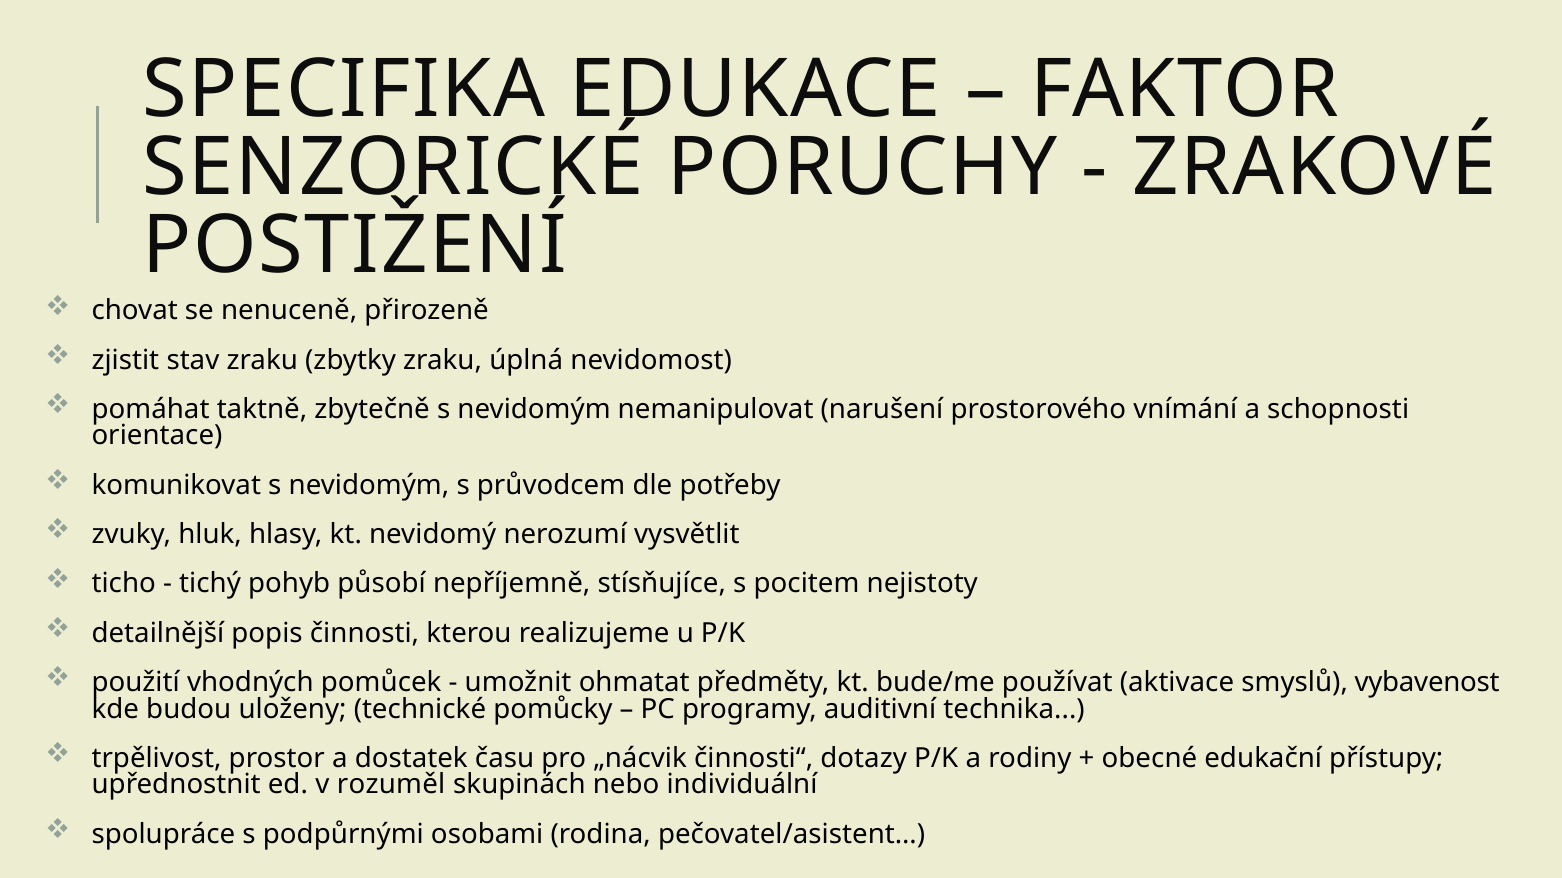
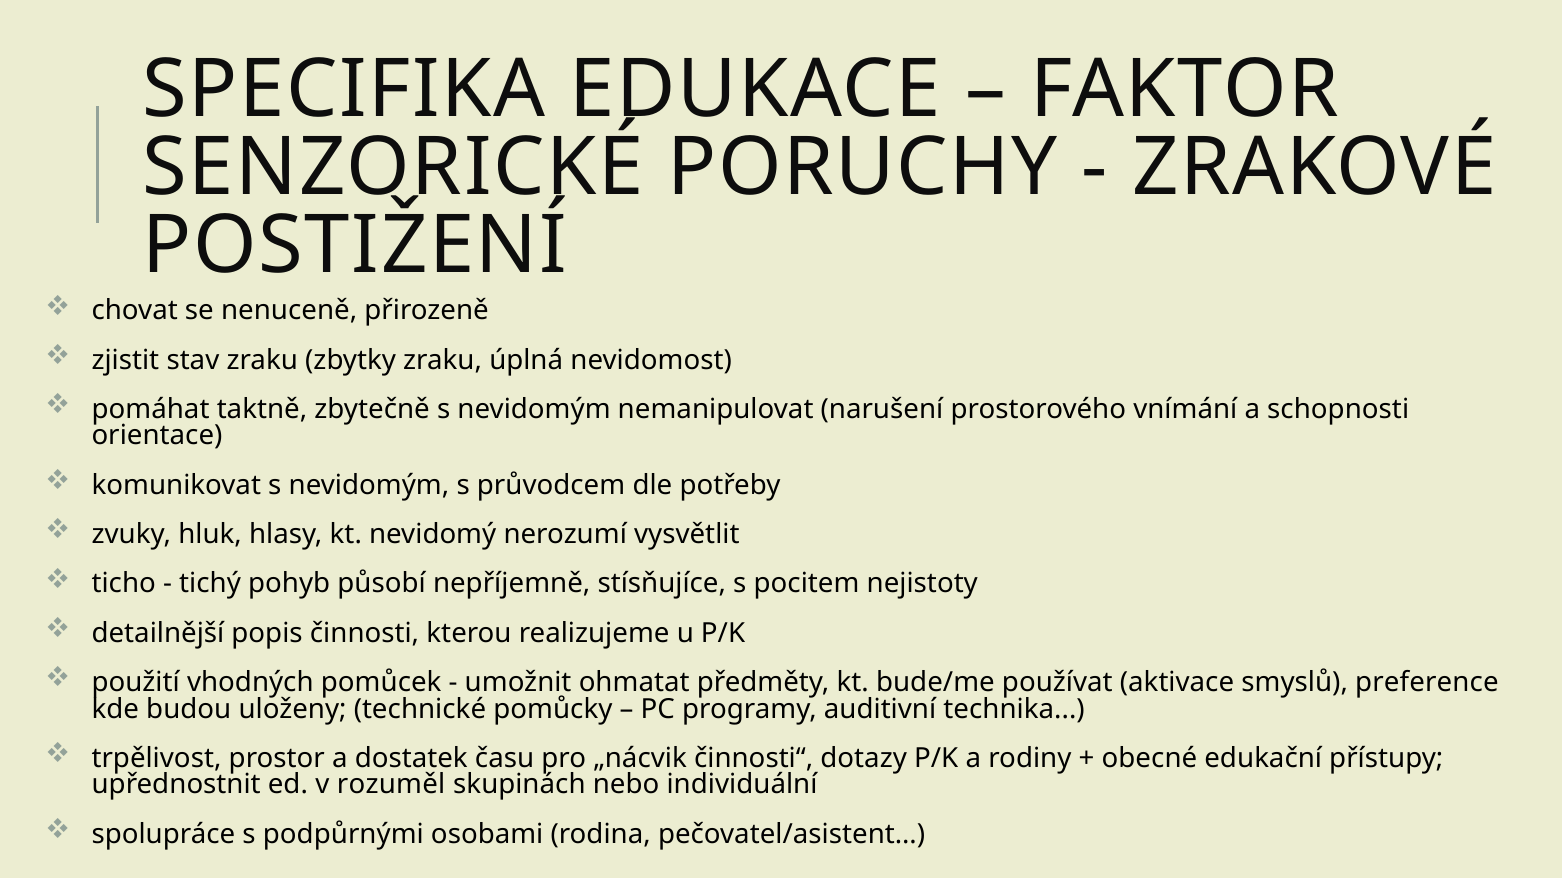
vybavenost: vybavenost -> preference
